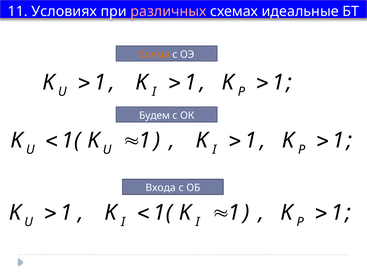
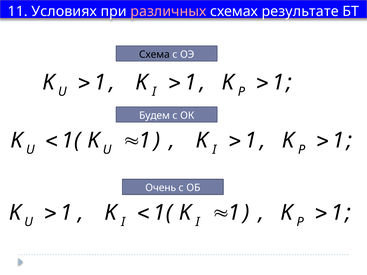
идеальные: идеальные -> результате
Схема colour: orange -> black
Входа: Входа -> Очень
